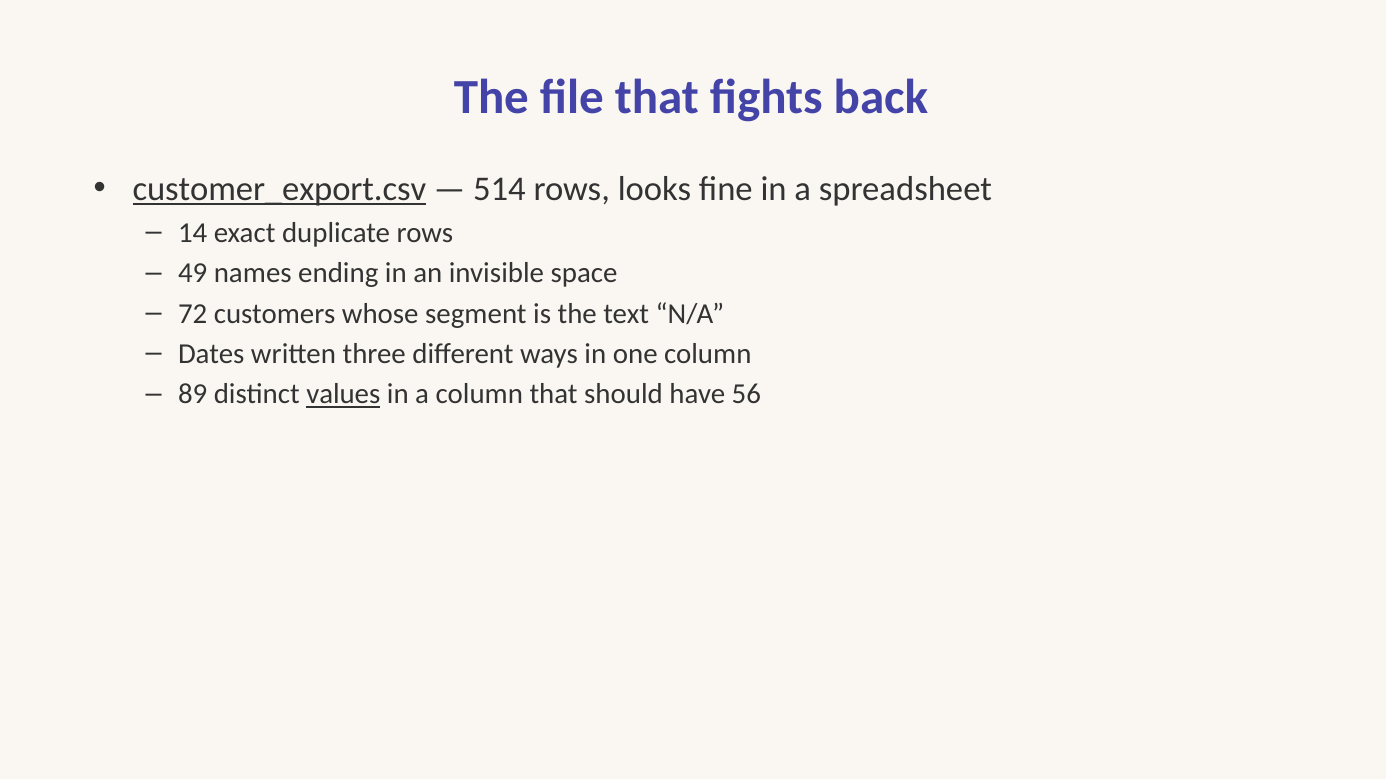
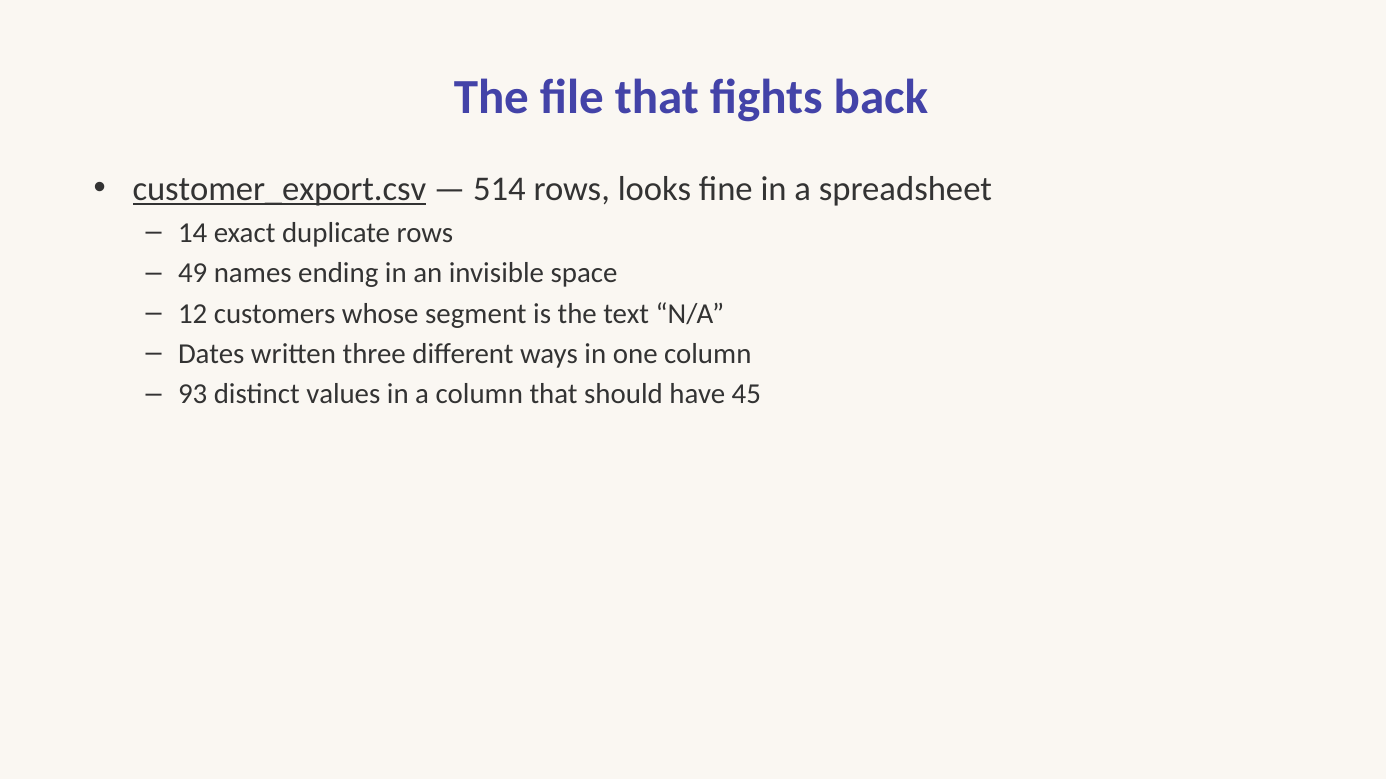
72: 72 -> 12
89: 89 -> 93
values underline: present -> none
56: 56 -> 45
